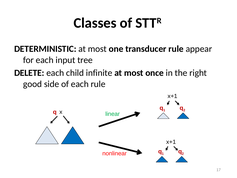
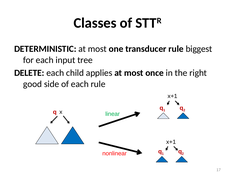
appear: appear -> biggest
infinite: infinite -> applies
